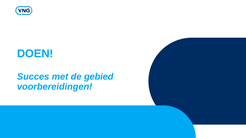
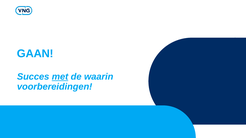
DOEN: DOEN -> GAAN
met underline: none -> present
gebied: gebied -> waarin
